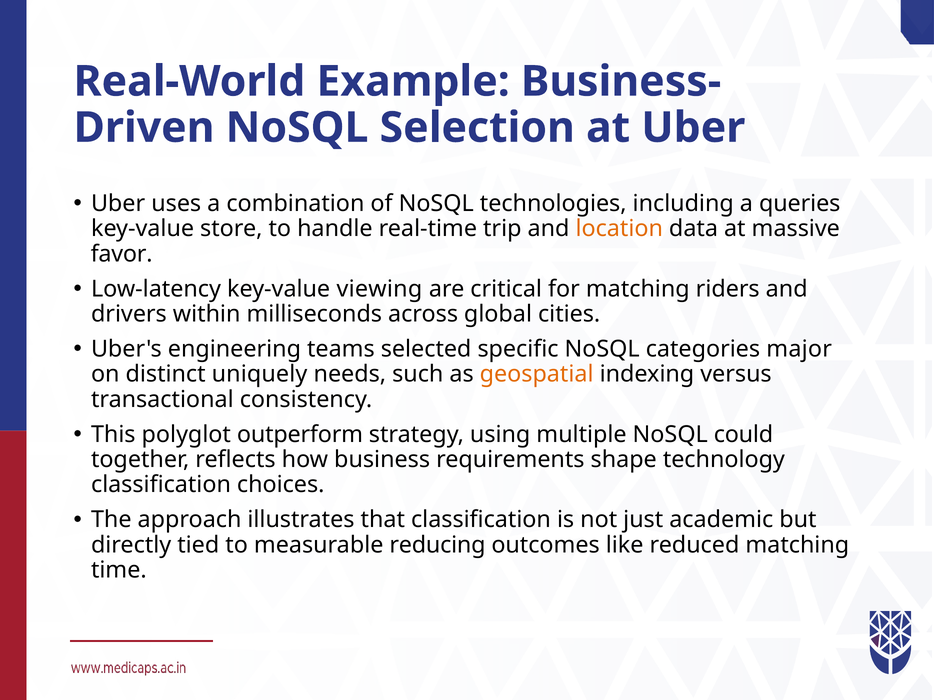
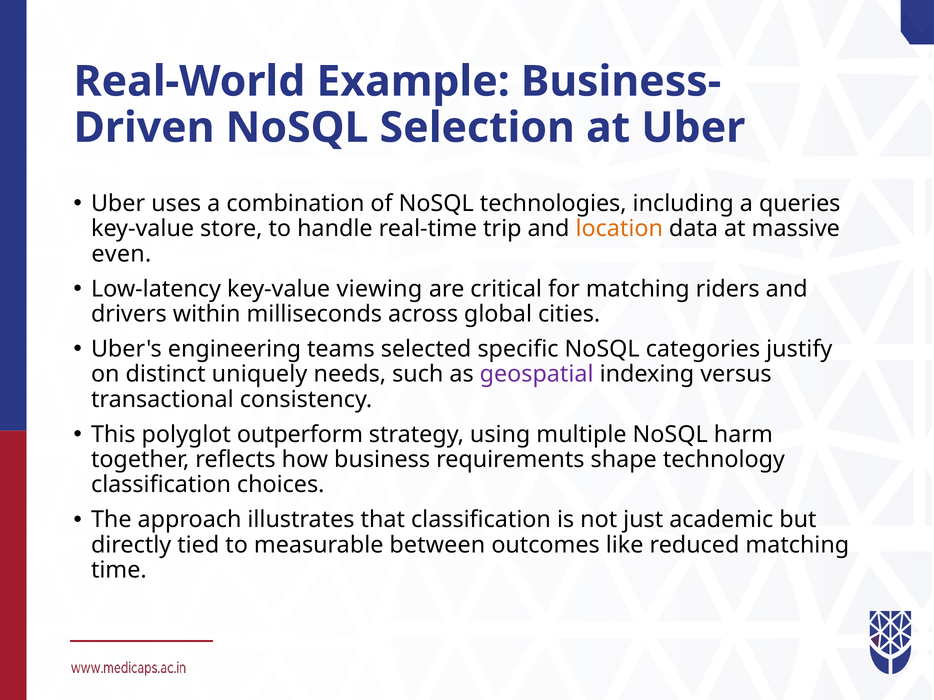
favor: favor -> even
major: major -> justify
geospatial colour: orange -> purple
could: could -> harm
reducing: reducing -> between
